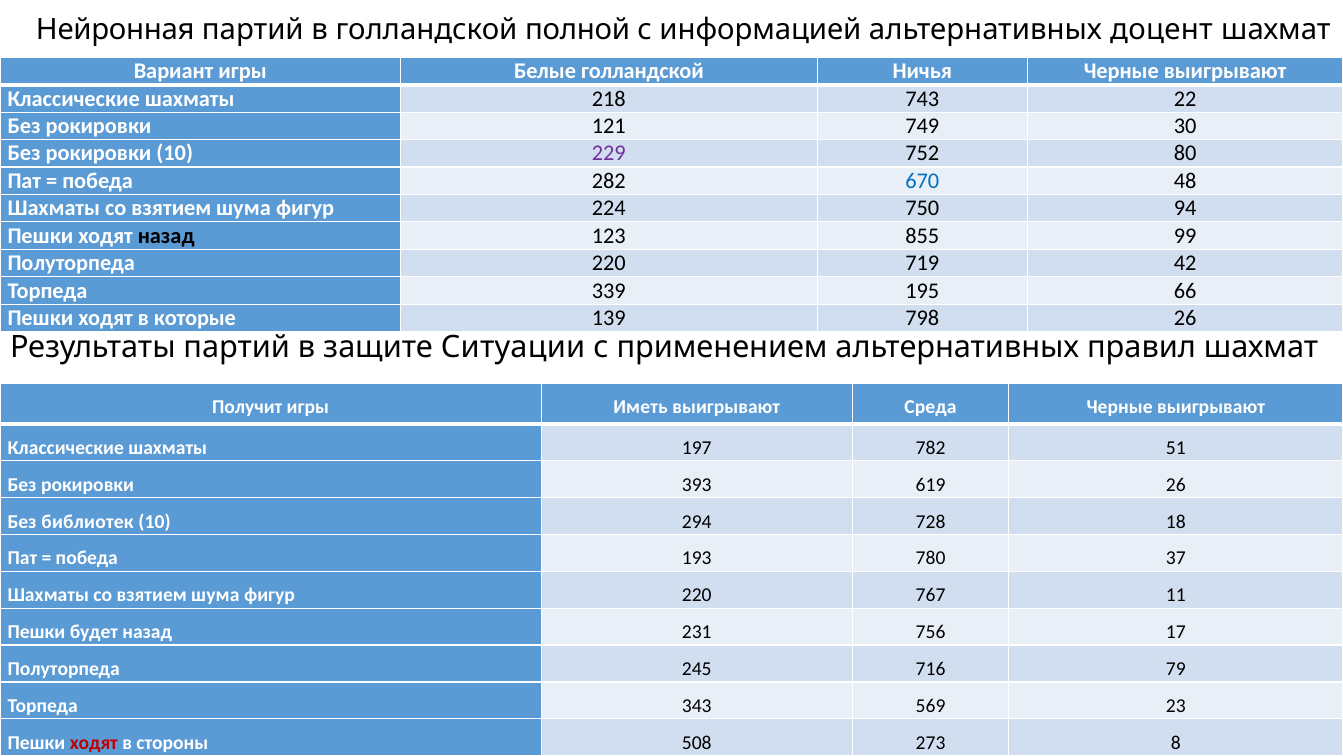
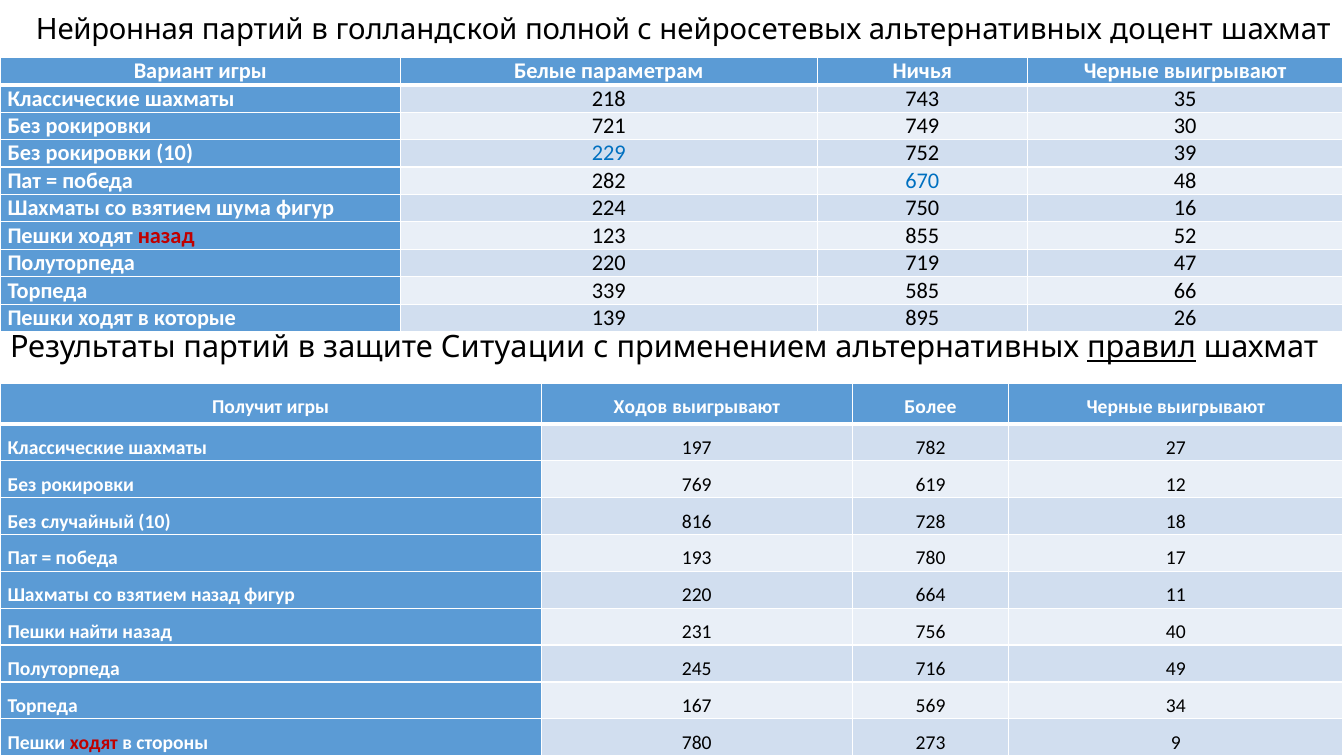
информацией: информацией -> нейросетевых
Белые голландской: голландской -> параметрам
22: 22 -> 35
121: 121 -> 721
229 colour: purple -> blue
80: 80 -> 39
94: 94 -> 16
назад at (166, 236) colour: black -> red
99: 99 -> 52
42: 42 -> 47
195: 195 -> 585
798: 798 -> 895
правил underline: none -> present
Иметь: Иметь -> Ходов
Среда: Среда -> Более
51: 51 -> 27
393: 393 -> 769
619 26: 26 -> 12
библиотек: библиотек -> случайный
294: 294 -> 816
37: 37 -> 17
шума at (215, 595): шума -> назад
767: 767 -> 664
будет: будет -> найти
17: 17 -> 40
79: 79 -> 49
343: 343 -> 167
23: 23 -> 34
стороны 508: 508 -> 780
8: 8 -> 9
